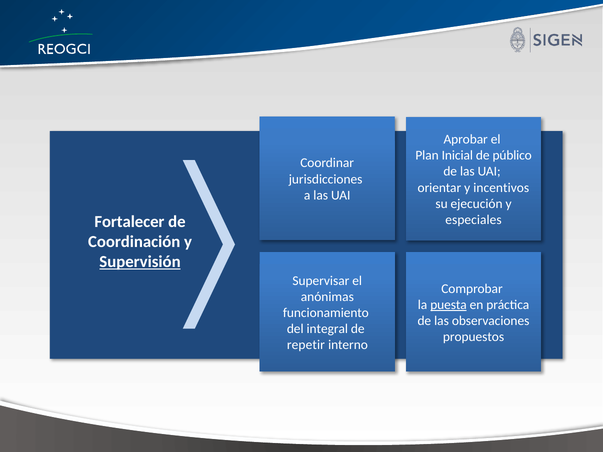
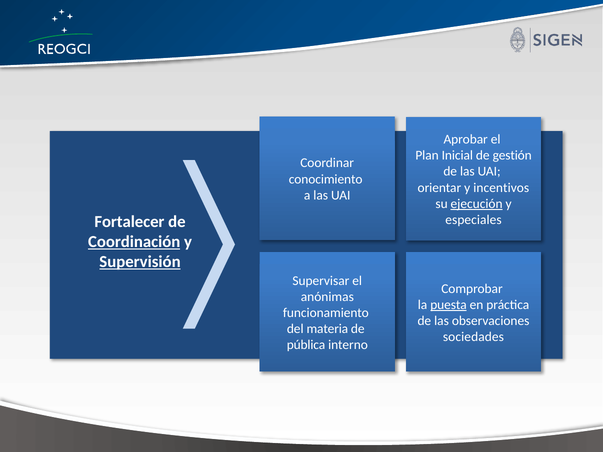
público: público -> gestión
jurisdicciones: jurisdicciones -> conocimiento
ejecución underline: none -> present
Coordinación underline: none -> present
integral: integral -> materia
propuestos: propuestos -> sociedades
repetir: repetir -> pública
